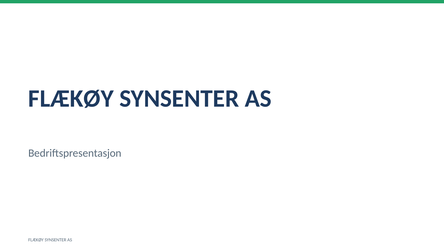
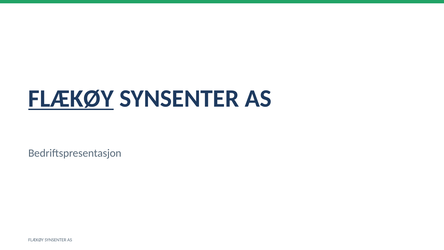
FLÆKØY at (71, 98) underline: none -> present
